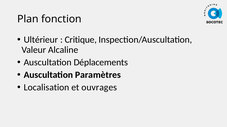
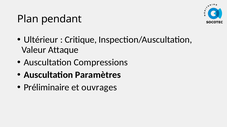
fonction: fonction -> pendant
Alcaline: Alcaline -> Attaque
Déplacements: Déplacements -> Compressions
Localisation: Localisation -> Préliminaire
